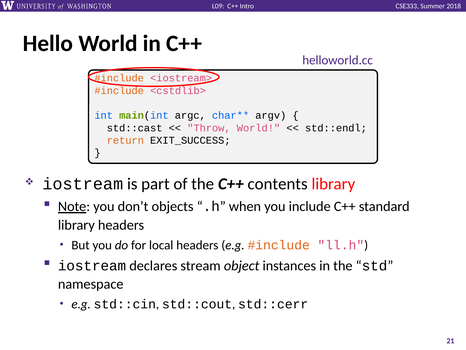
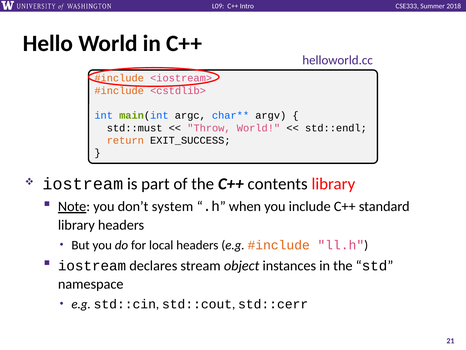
std::cast: std::cast -> std::must
objects: objects -> system
